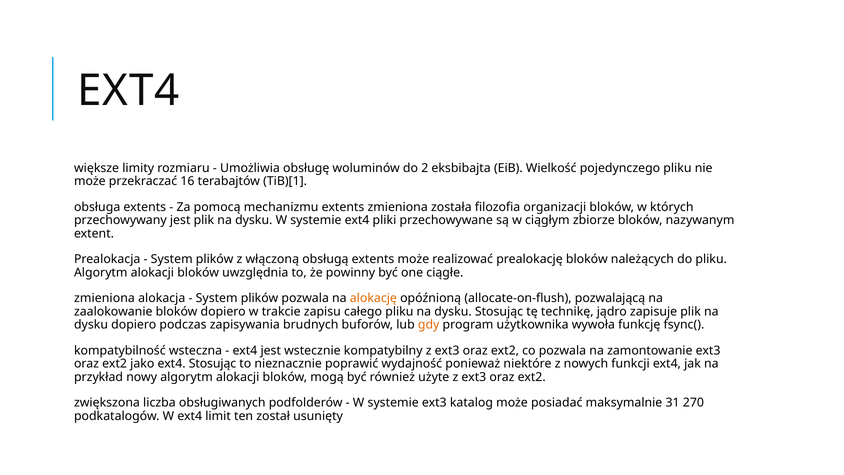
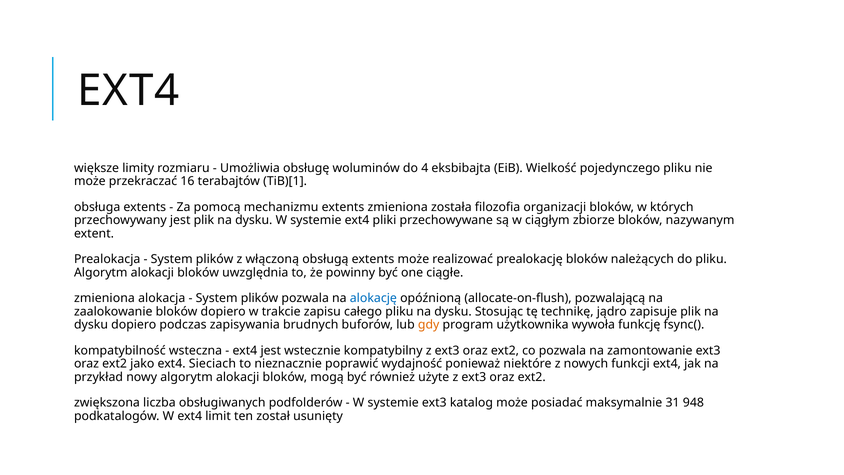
2: 2 -> 4
alokację colour: orange -> blue
ext4 Stosując: Stosując -> Sieciach
270: 270 -> 948
